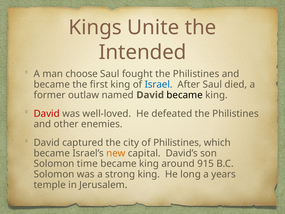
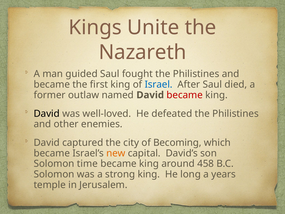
Intended: Intended -> Nazareth
choose: choose -> guided
became at (185, 95) colour: black -> red
David at (47, 113) colour: red -> black
of Philistines: Philistines -> Becoming
915: 915 -> 458
